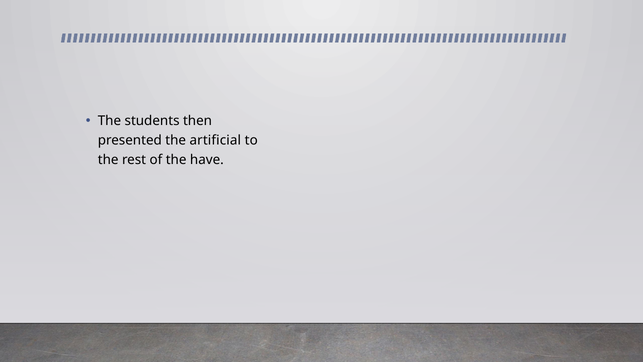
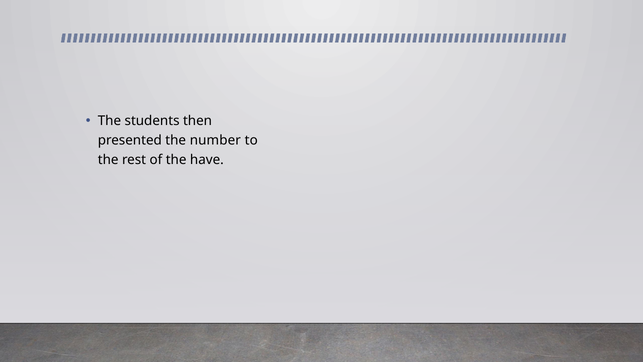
artificial: artificial -> number
